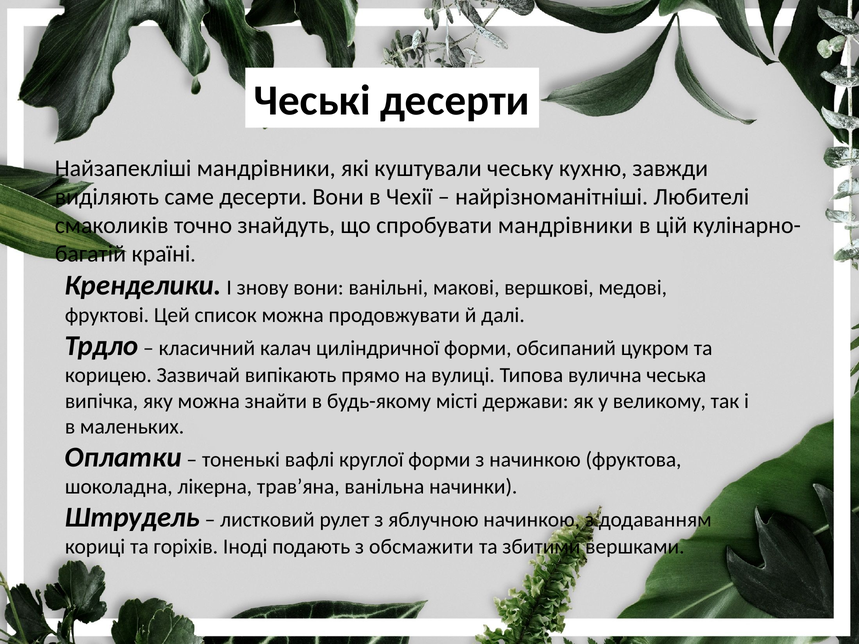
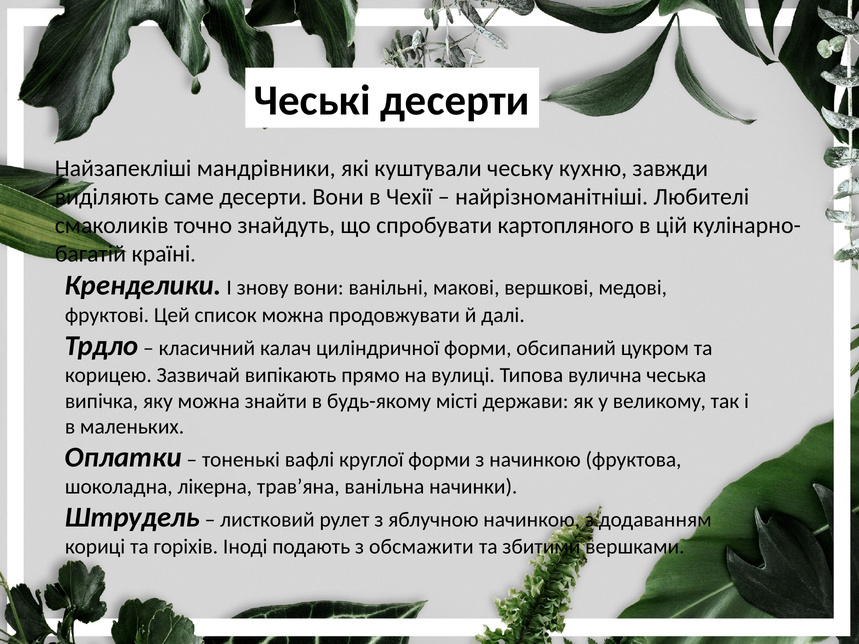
спробувати мандрівники: мандрівники -> картопляного
